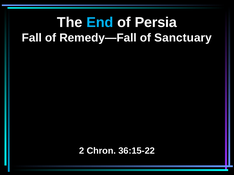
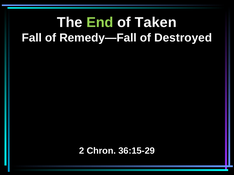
End colour: light blue -> light green
Persia: Persia -> Taken
Sanctuary: Sanctuary -> Destroyed
36:15-22: 36:15-22 -> 36:15-29
